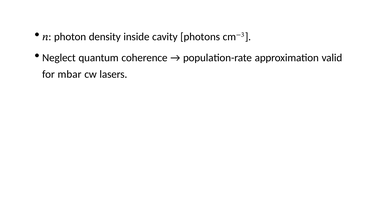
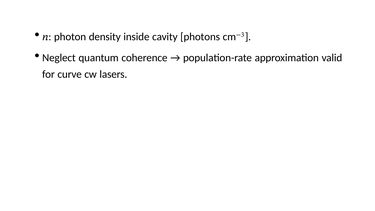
mbar: mbar -> curve
